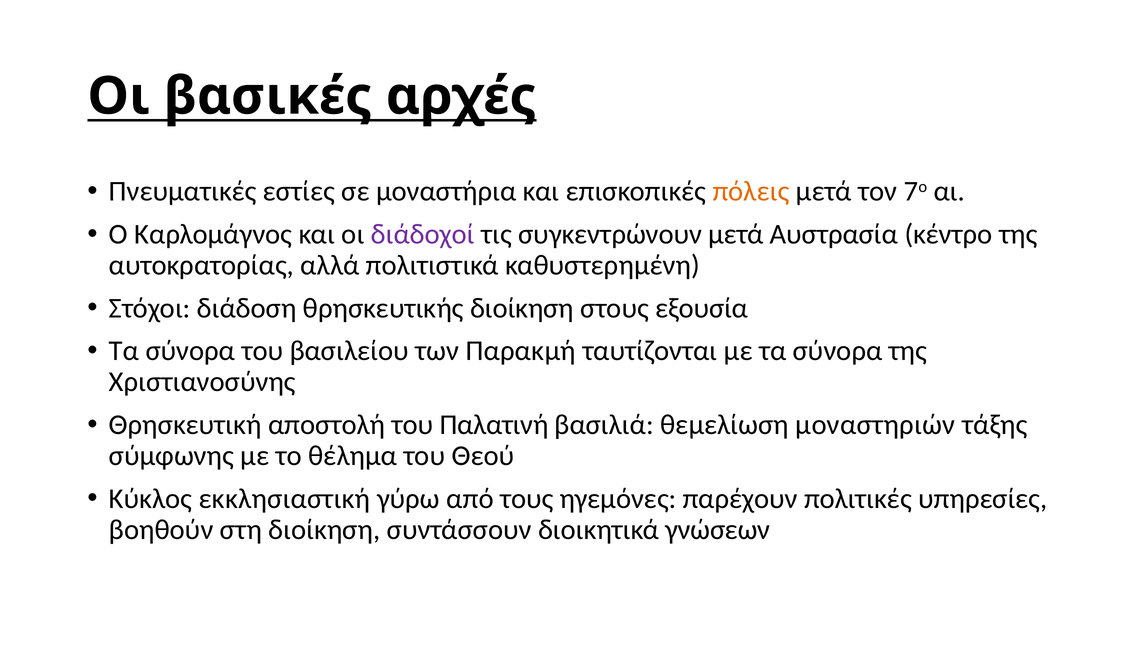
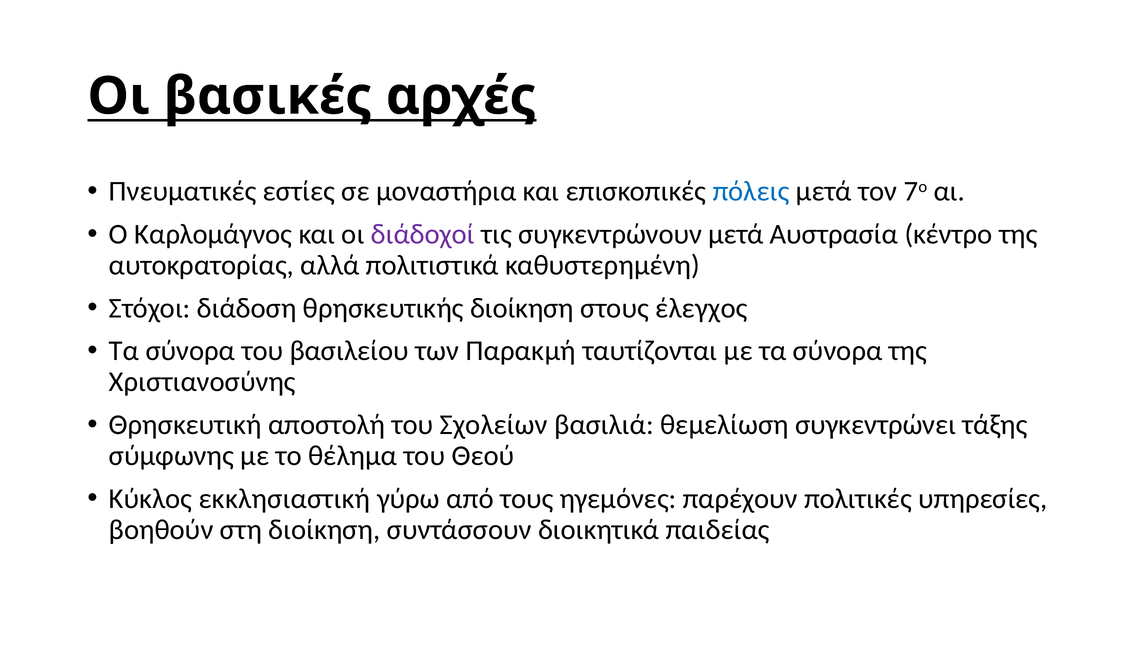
πόλεις colour: orange -> blue
εξουσία: εξουσία -> έλεγχος
Παλατινή: Παλατινή -> Σχολείων
μοναστηριών: μοναστηριών -> συγκεντρώνει
γνώσεων: γνώσεων -> παιδείας
